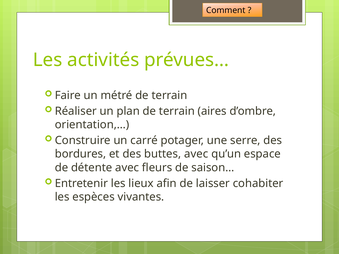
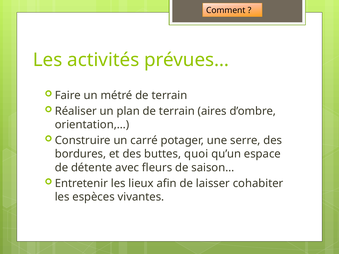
buttes avec: avec -> quoi
